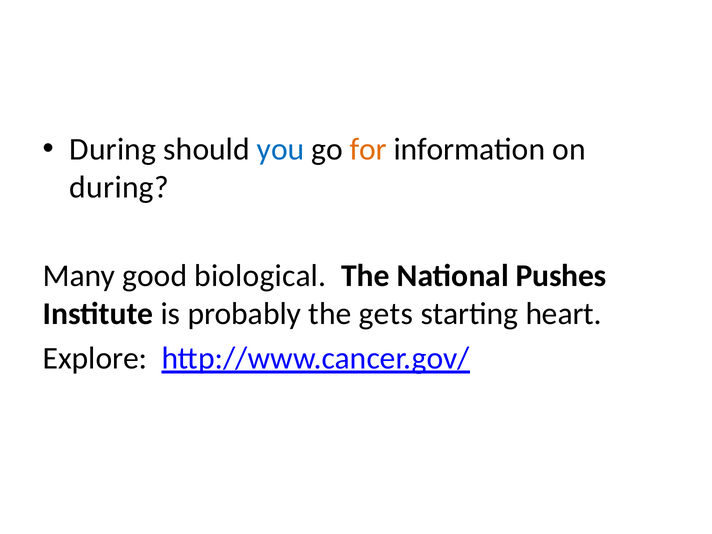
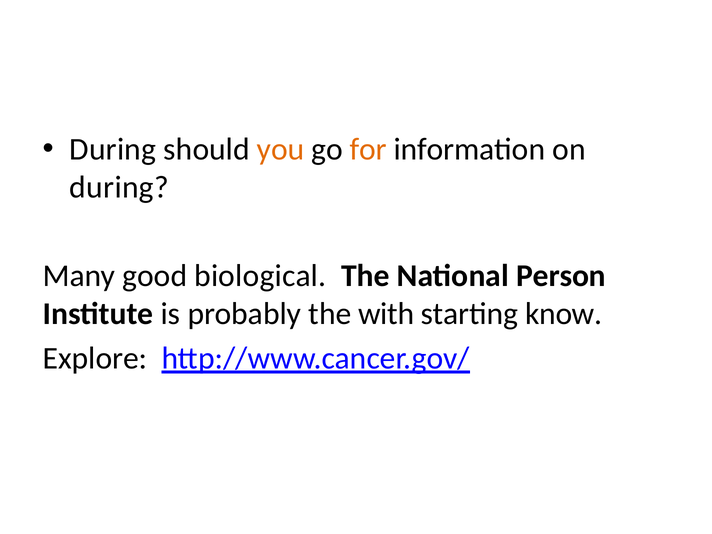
you colour: blue -> orange
Pushes: Pushes -> Person
gets: gets -> with
heart: heart -> know
